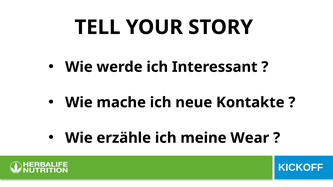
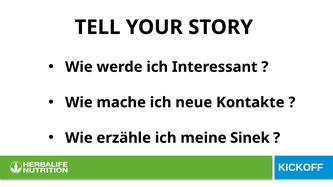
Wear: Wear -> Sinek
